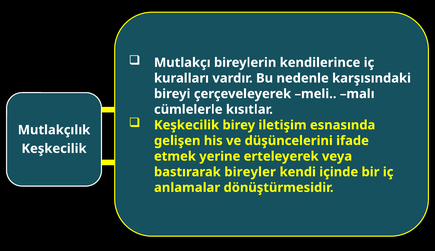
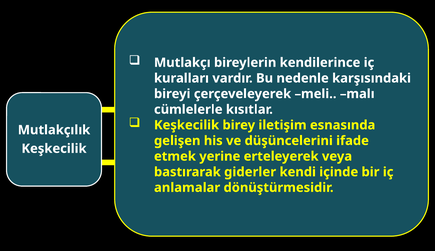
bireyler: bireyler -> giderler
